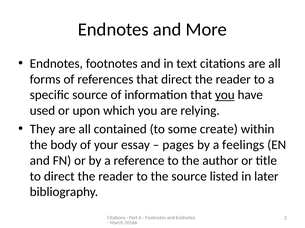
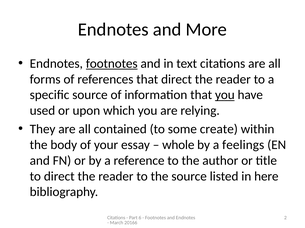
footnotes at (112, 64) underline: none -> present
pages: pages -> whole
later: later -> here
